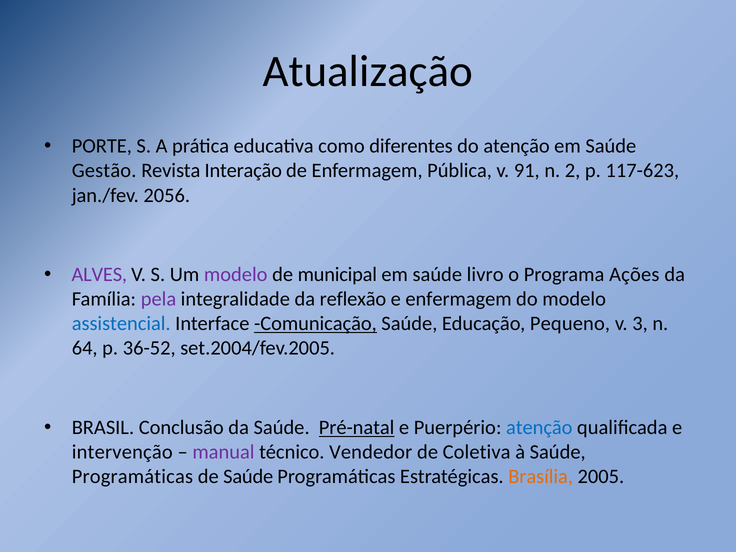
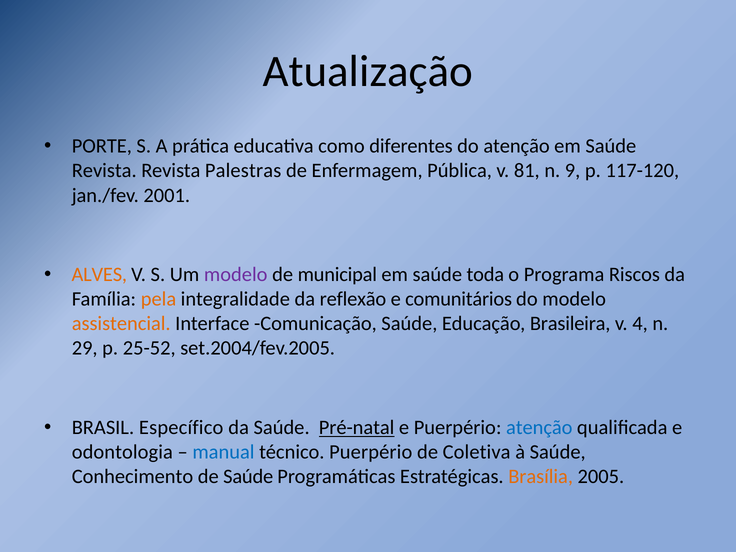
Gestão at (104, 171): Gestão -> Revista
Interação: Interação -> Palestras
91: 91 -> 81
2: 2 -> 9
117-623: 117-623 -> 117-120
2056: 2056 -> 2001
ALVES colour: purple -> orange
livro: livro -> toda
Ações: Ações -> Riscos
pela colour: purple -> orange
e enfermagem: enfermagem -> comunitários
assistencial colour: blue -> orange
Comunicação underline: present -> none
Pequeno: Pequeno -> Brasileira
3: 3 -> 4
64: 64 -> 29
36-52: 36-52 -> 25-52
Conclusão: Conclusão -> Específico
intervenção: intervenção -> odontologia
manual colour: purple -> blue
técnico Vendedor: Vendedor -> Puerpério
Programáticas at (132, 477): Programáticas -> Conhecimento
